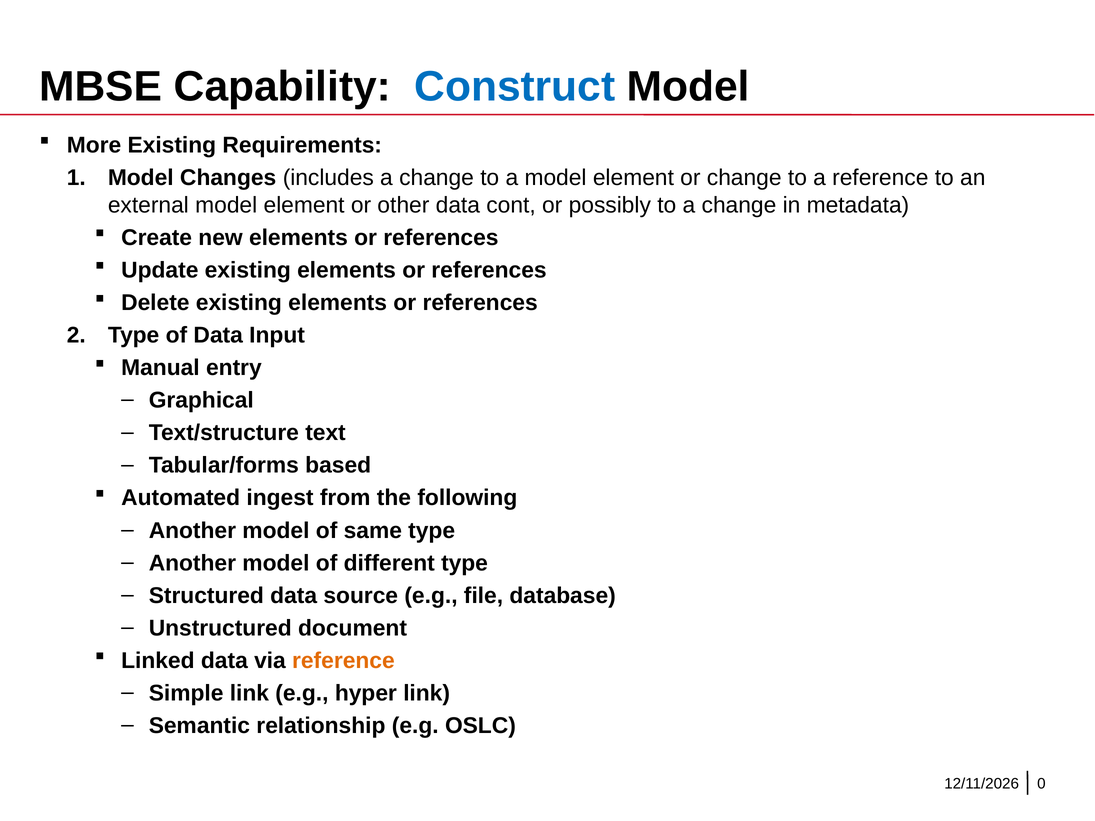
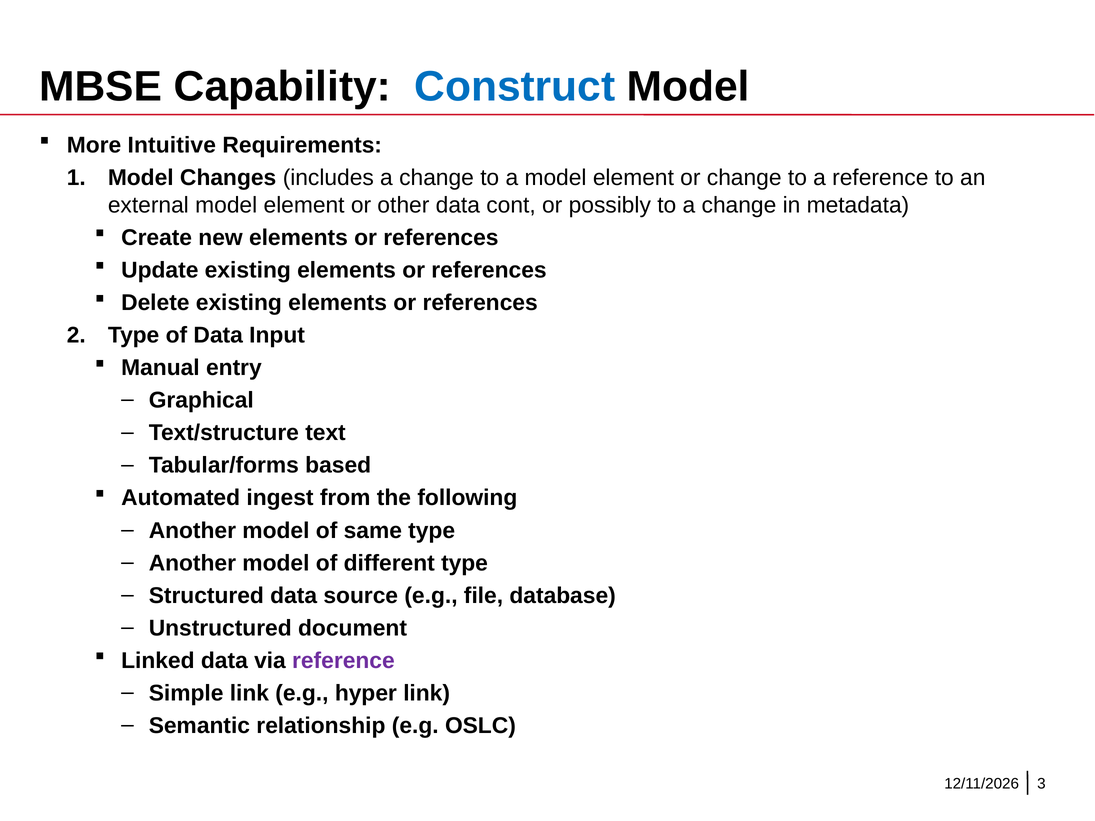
More Existing: Existing -> Intuitive
reference at (343, 661) colour: orange -> purple
0: 0 -> 3
